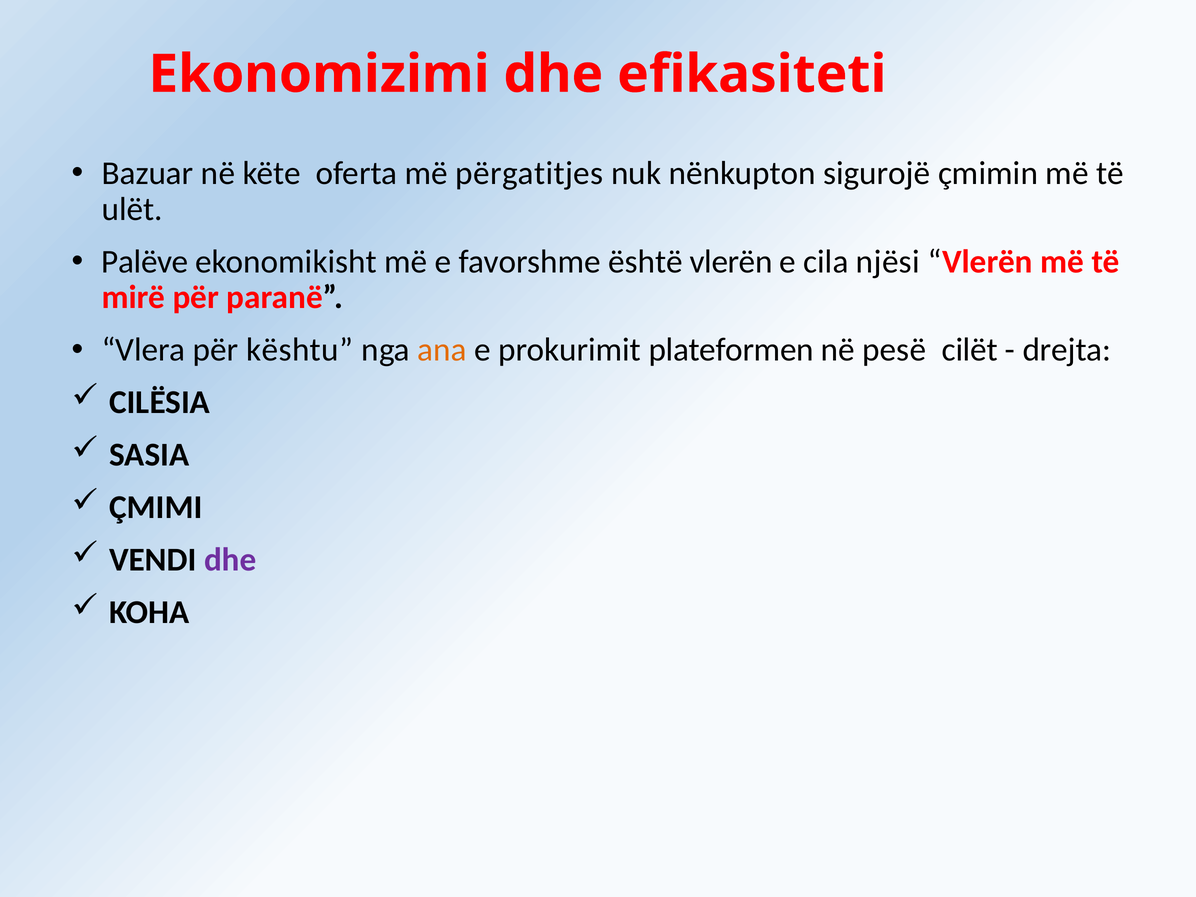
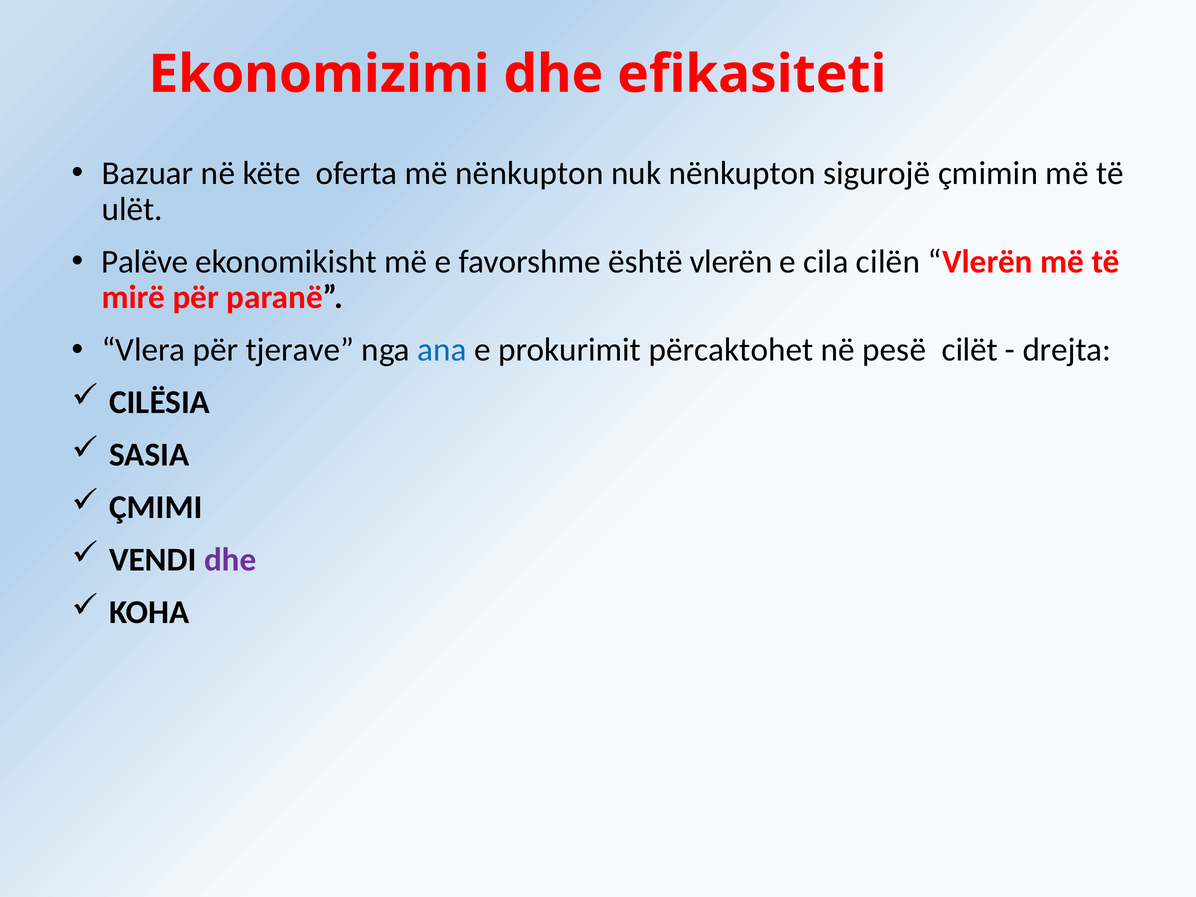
më përgatitjes: përgatitjes -> nënkupton
njësi: njësi -> cilën
kështu: kështu -> tjerave
ana colour: orange -> blue
plateformen: plateformen -> përcaktohet
